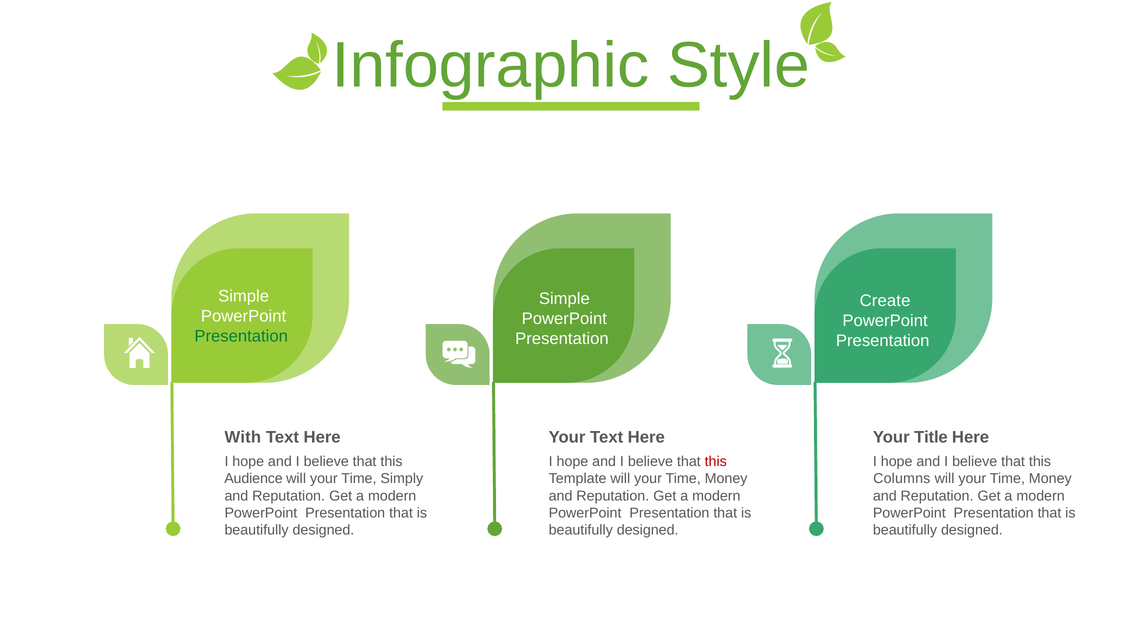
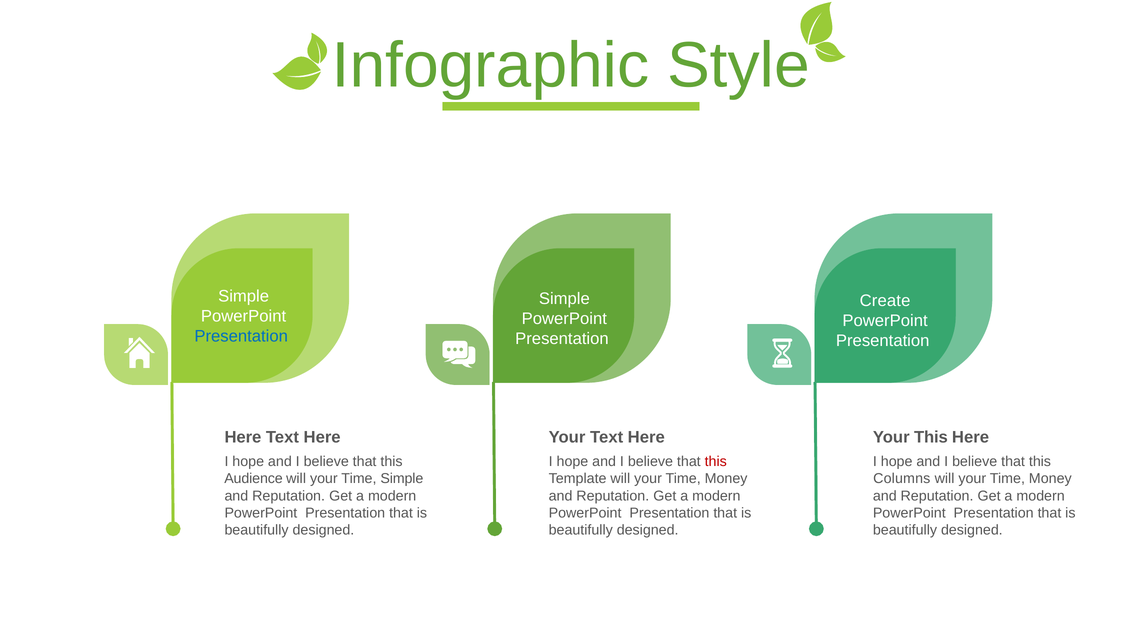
Presentation at (241, 336) colour: green -> blue
With at (243, 437): With -> Here
Your Title: Title -> This
Time Simply: Simply -> Simple
